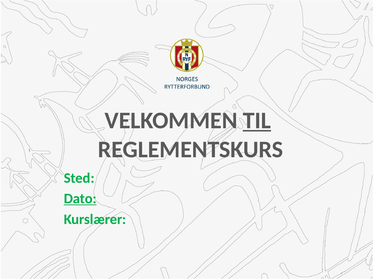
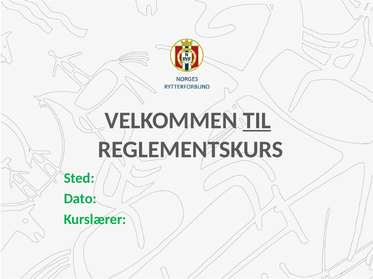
Dato underline: present -> none
